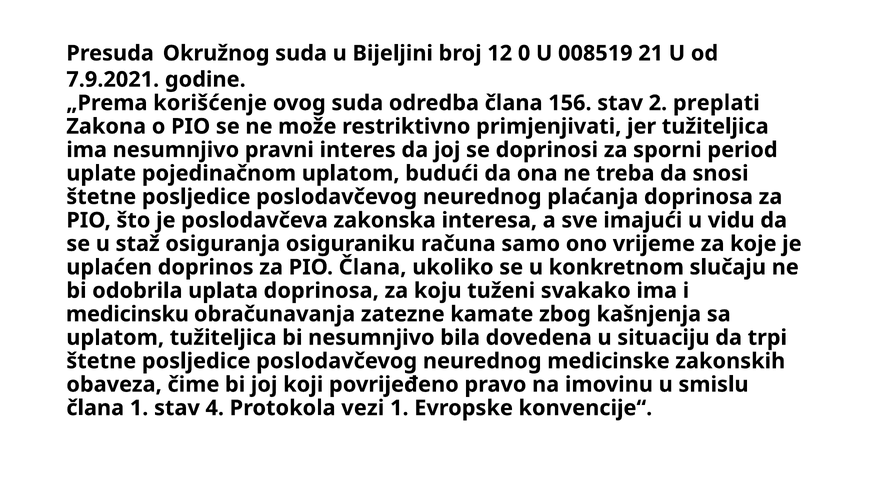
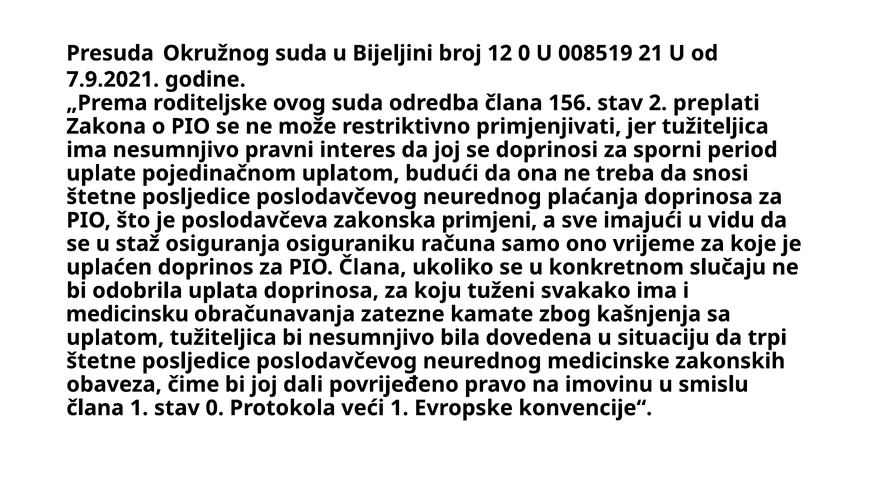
korišćenje: korišćenje -> roditeljske
interesa: interesa -> primjeni
koji: koji -> dali
stav 4: 4 -> 0
vezi: vezi -> veći
